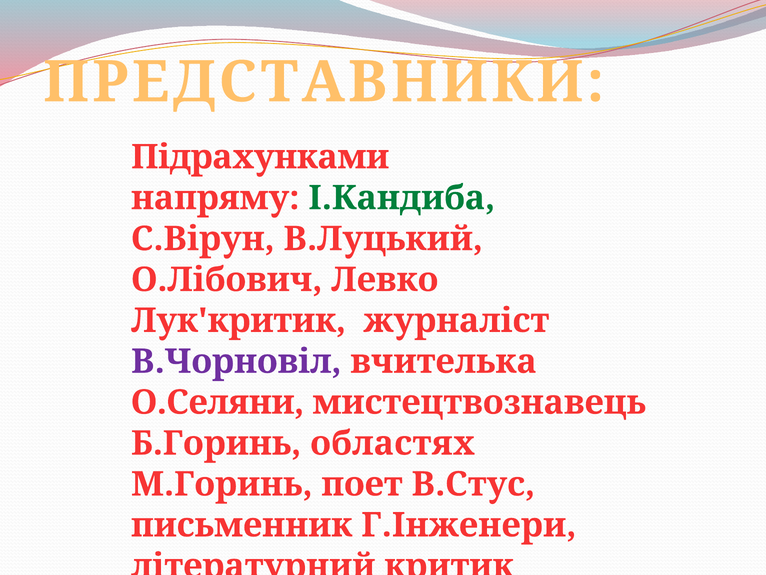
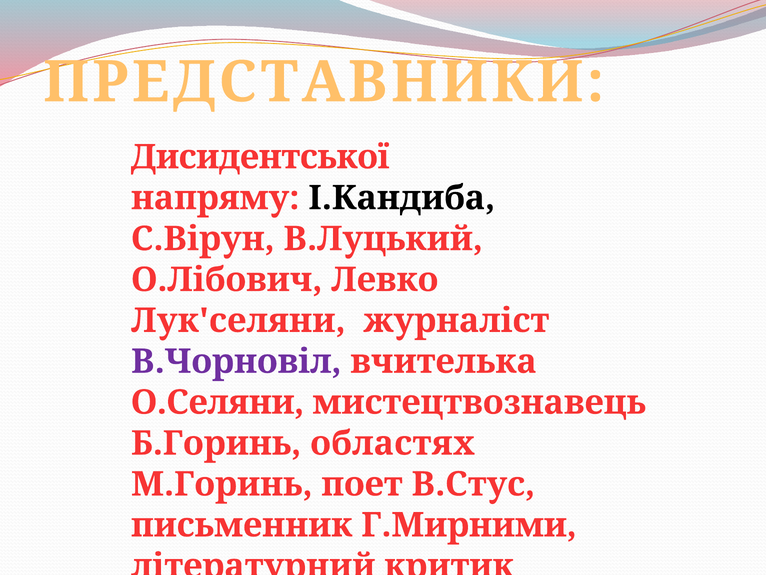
Підрахунками: Підрахунками -> Дисидентської
І.Кандиба colour: green -> black
Лук'критик: Лук'критик -> Лук'селяни
Г.Інженери: Г.Інженери -> Г.Мирними
